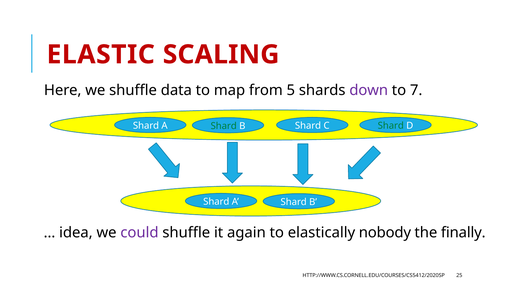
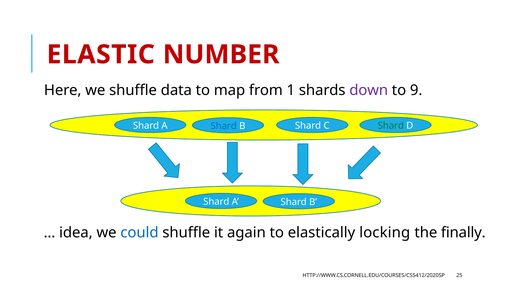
SCALING: SCALING -> NUMBER
5: 5 -> 1
7: 7 -> 9
Shard at (224, 126) colour: green -> blue
could colour: purple -> blue
nobody: nobody -> locking
